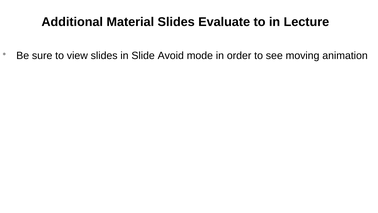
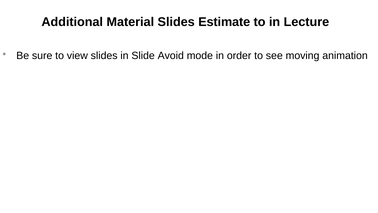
Evaluate: Evaluate -> Estimate
